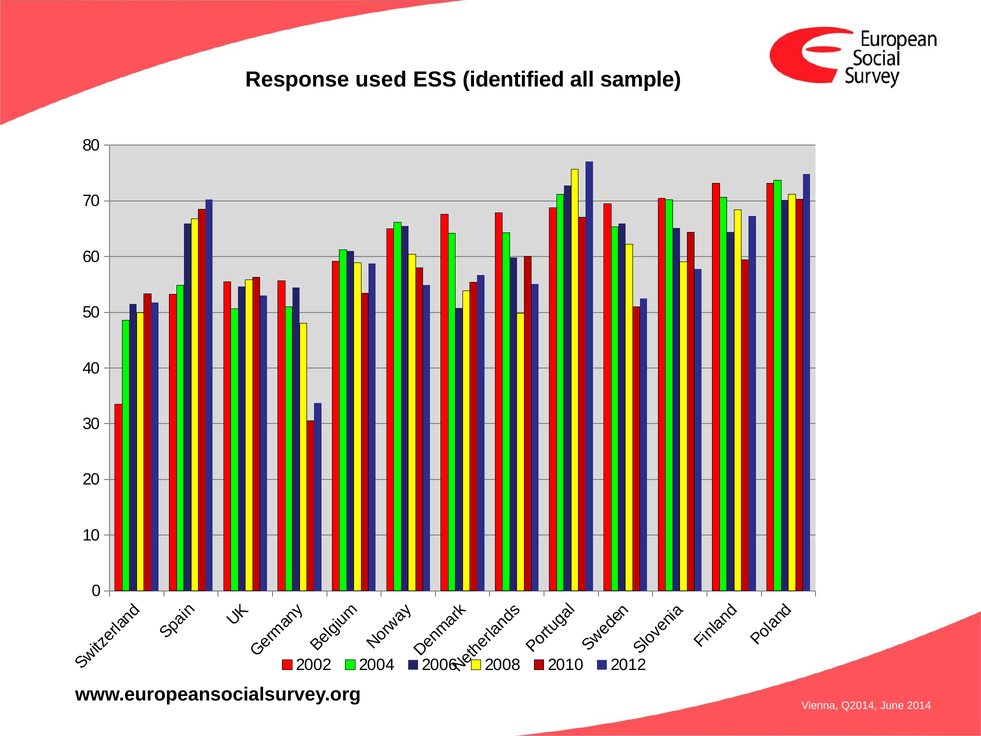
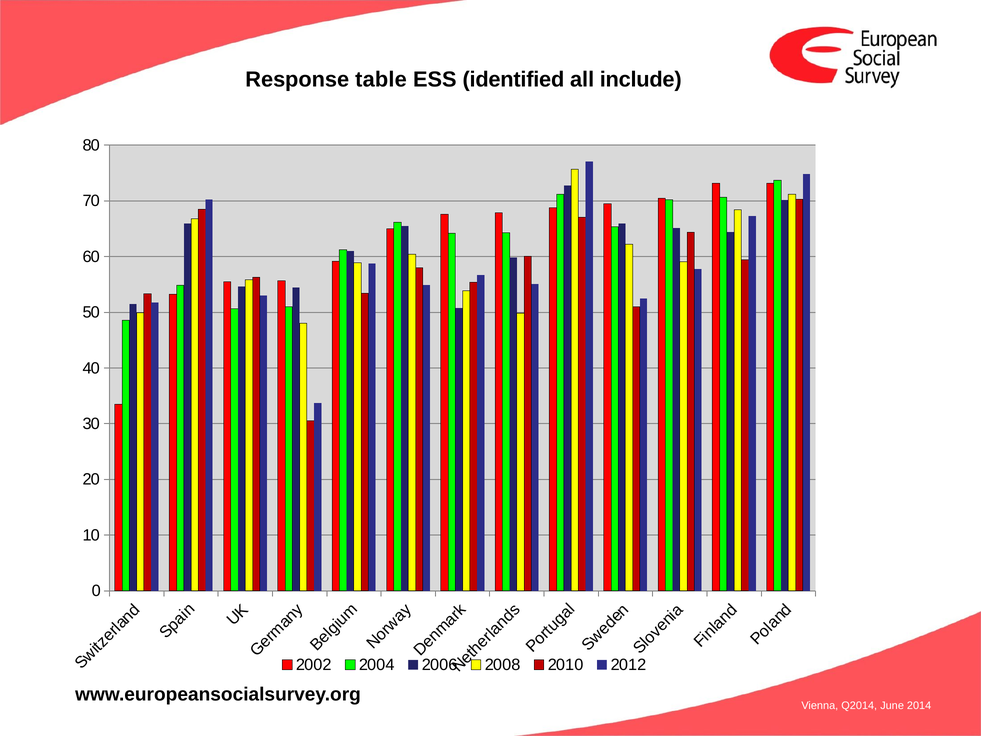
used: used -> table
sample: sample -> include
